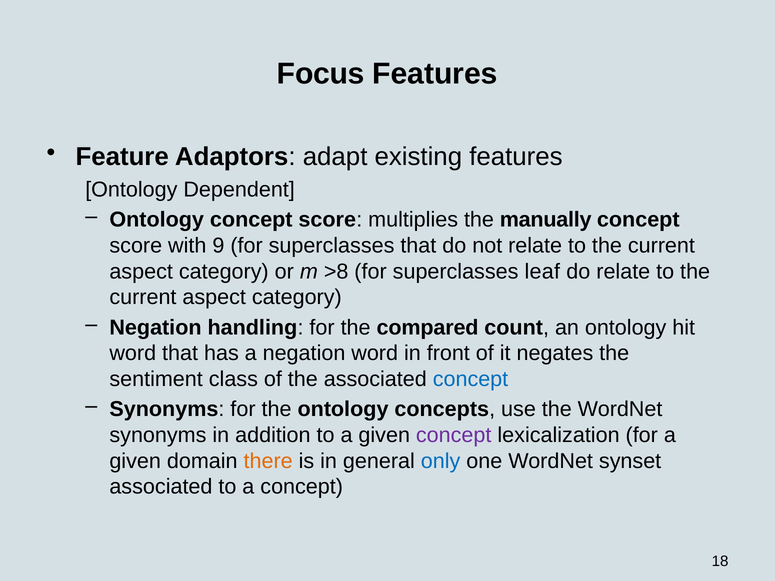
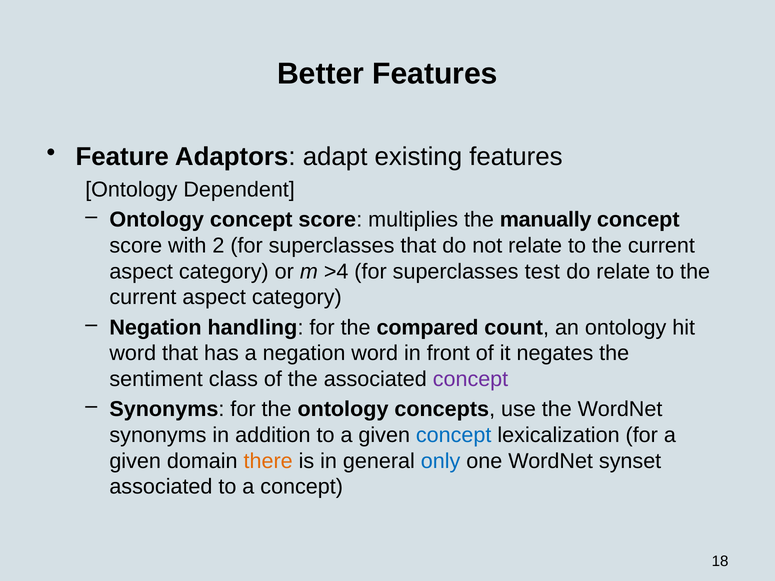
Focus: Focus -> Better
9: 9 -> 2
>8: >8 -> >4
leaf: leaf -> test
concept at (470, 379) colour: blue -> purple
concept at (454, 435) colour: purple -> blue
